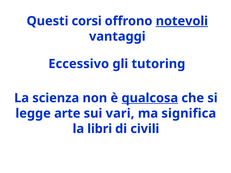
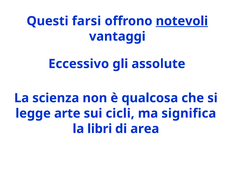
corsi: corsi -> farsi
tutoring: tutoring -> assolute
qualcosa underline: present -> none
vari: vari -> cicli
civili: civili -> area
